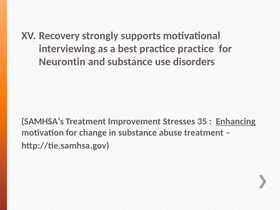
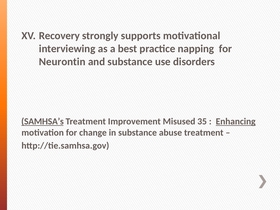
practice practice: practice -> napping
SAMHSA’s underline: none -> present
Stresses: Stresses -> Misused
